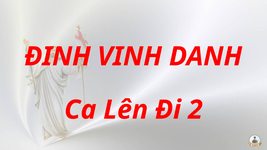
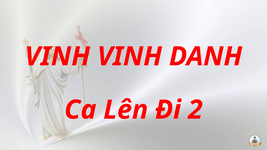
ĐINH at (58, 57): ĐINH -> VINH
